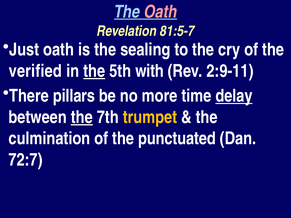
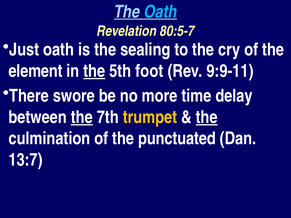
Oath at (160, 12) colour: pink -> light blue
81:5-7: 81:5-7 -> 80:5-7
verified: verified -> element
with: with -> foot
2:9-11: 2:9-11 -> 9:9-11
pillars: pillars -> swore
delay underline: present -> none
the at (207, 117) underline: none -> present
72:7: 72:7 -> 13:7
